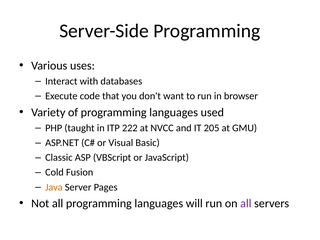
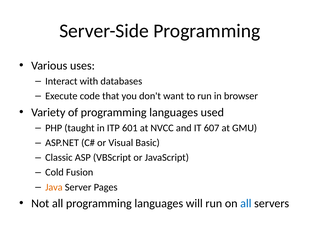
222: 222 -> 601
205: 205 -> 607
all at (246, 203) colour: purple -> blue
